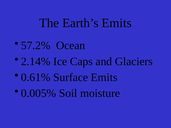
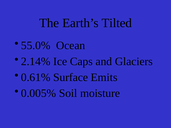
Earth’s Emits: Emits -> Tilted
57.2%: 57.2% -> 55.0%
